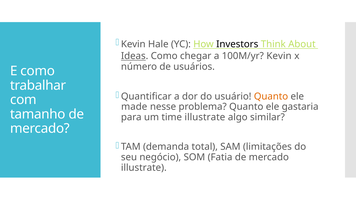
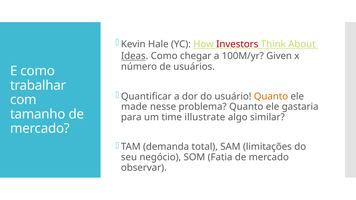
Investors colour: black -> red
100M/yr Kevin: Kevin -> Given
illustrate at (144, 168): illustrate -> observar
